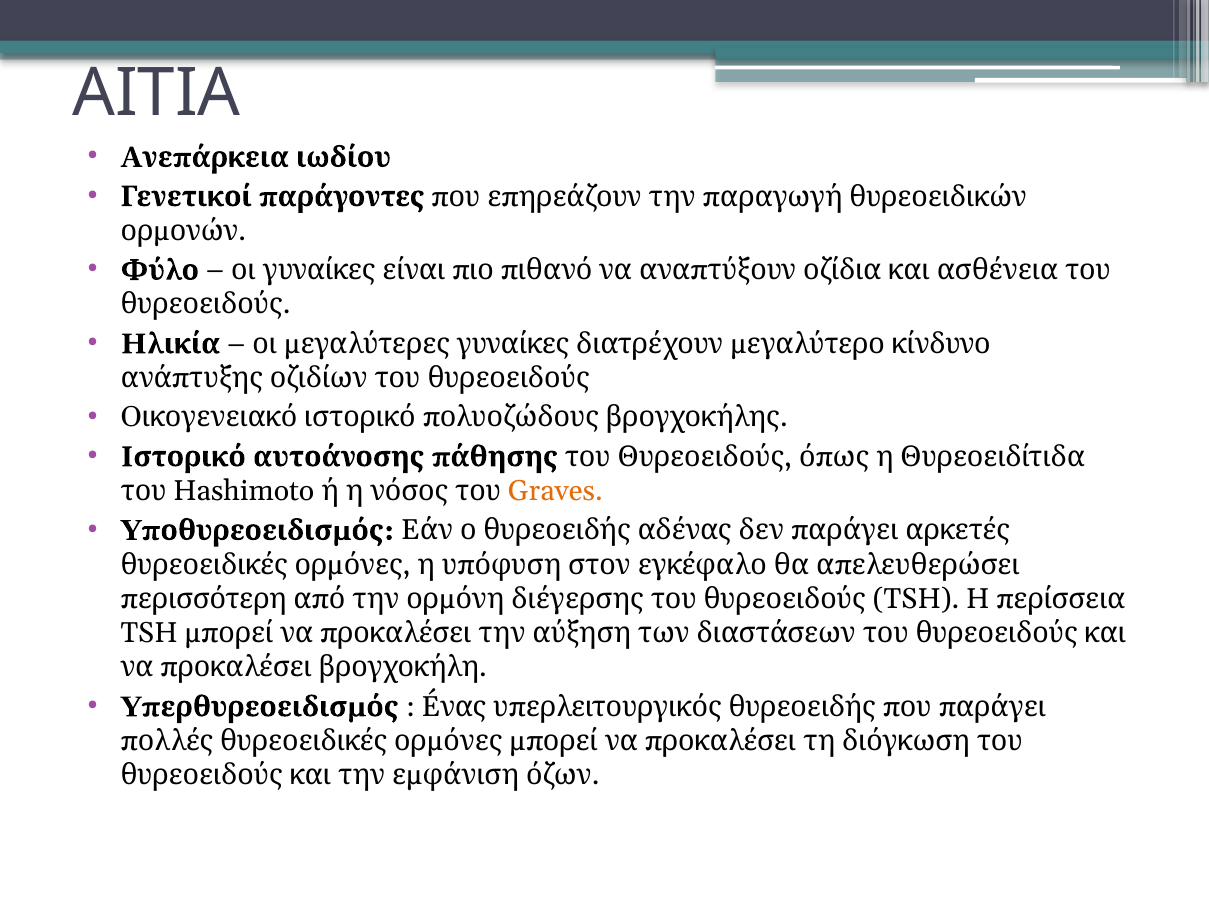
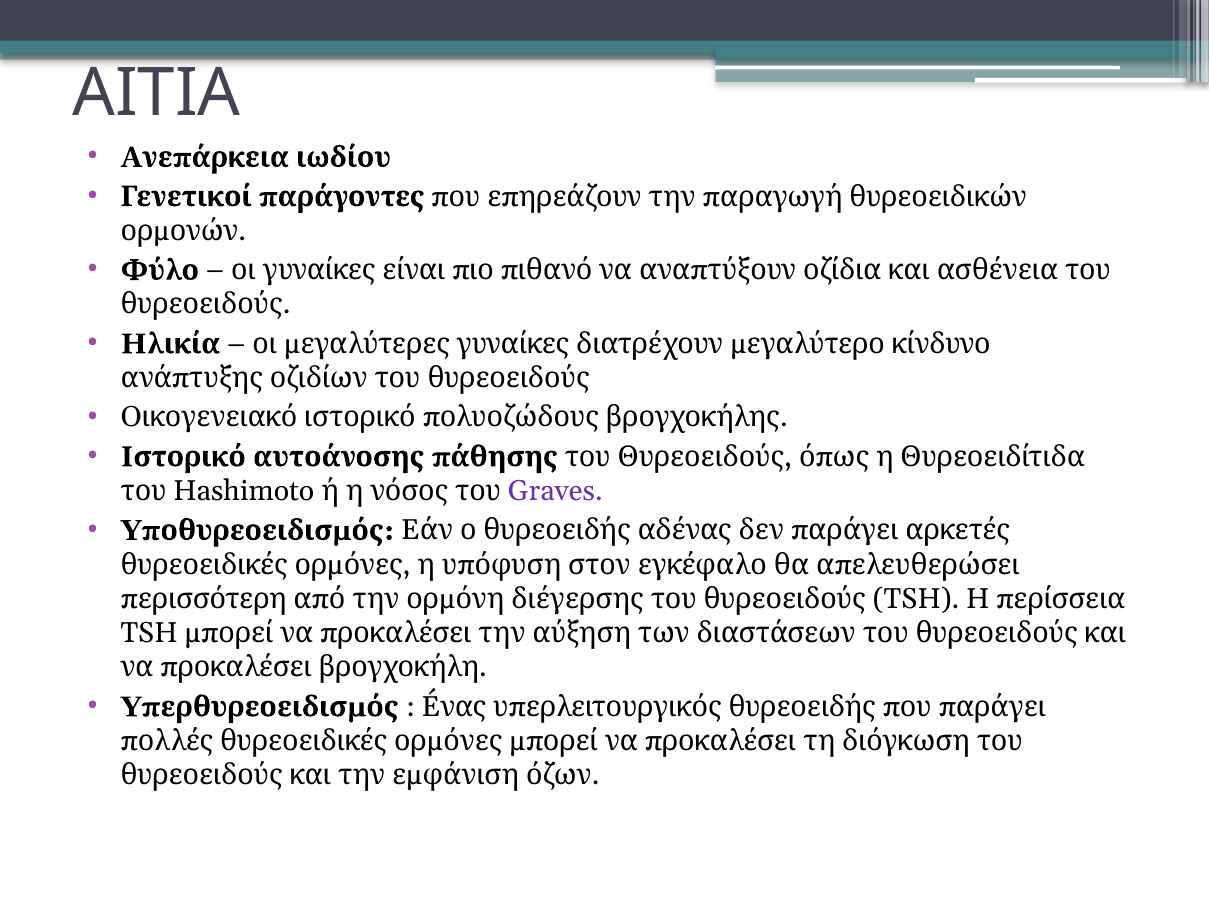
Graves colour: orange -> purple
